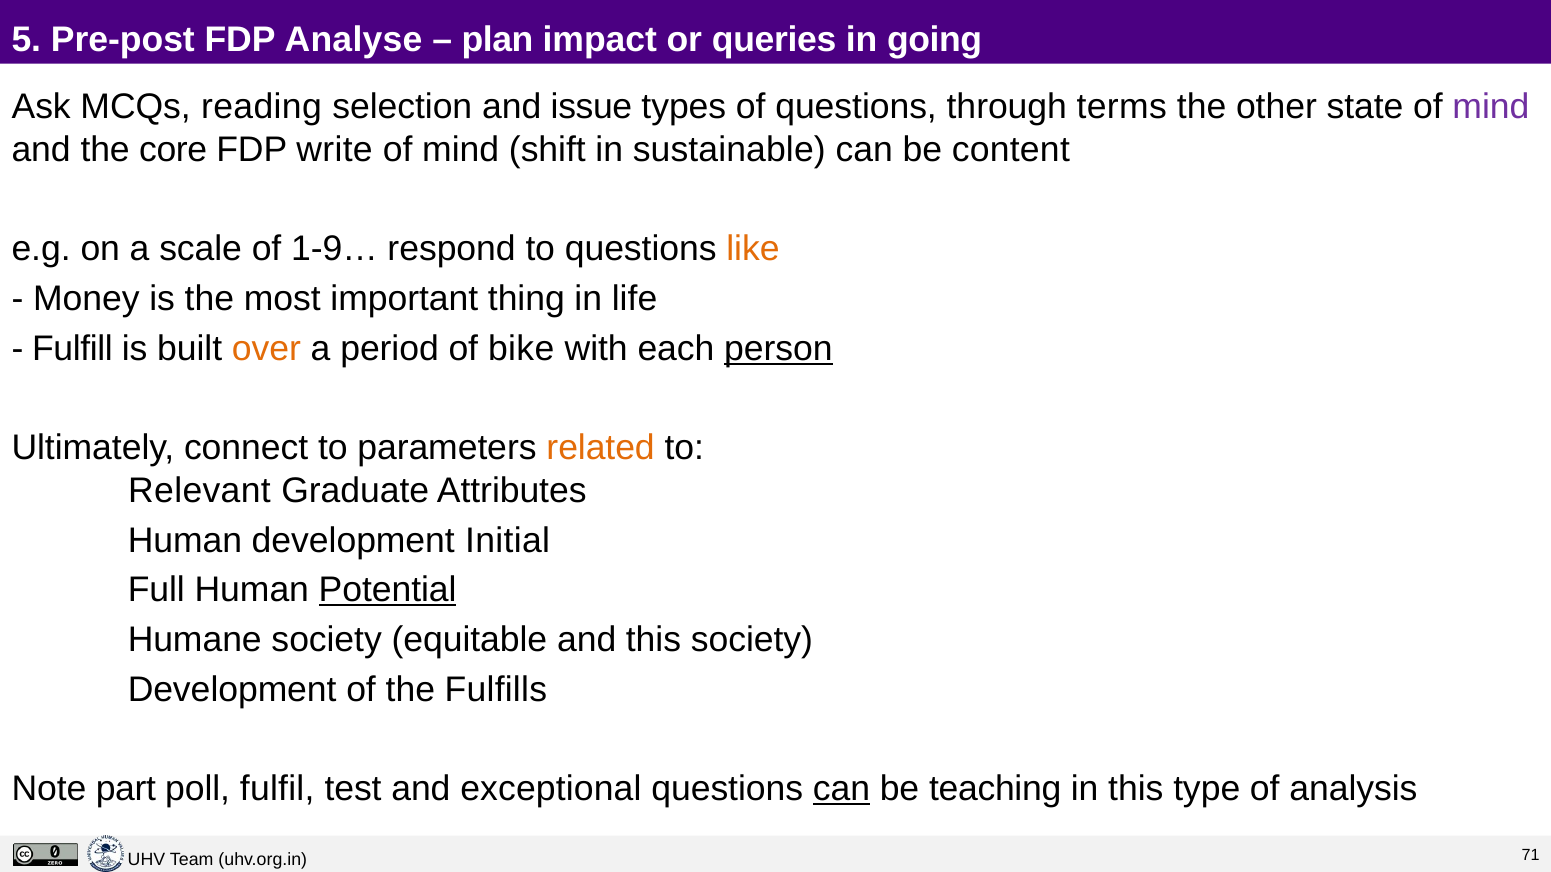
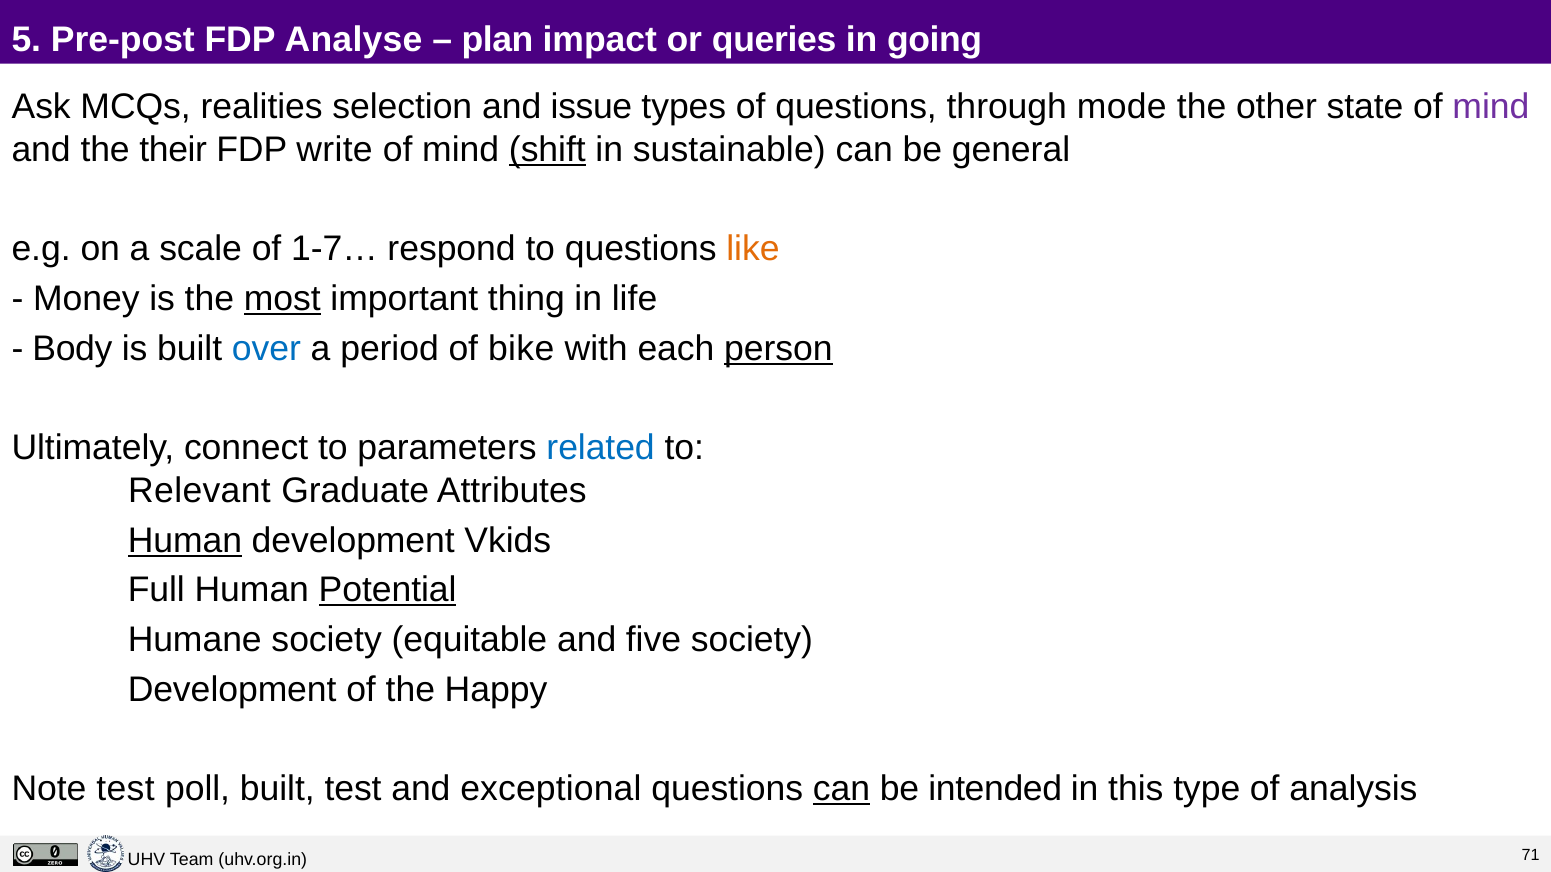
reading: reading -> realities
terms: terms -> mode
core: core -> their
shift underline: none -> present
content: content -> general
1-9…: 1-9… -> 1-7…
most underline: none -> present
Fulfill: Fulfill -> Body
over colour: orange -> blue
related colour: orange -> blue
Human at (185, 541) underline: none -> present
Initial: Initial -> Vkids
and this: this -> five
Fulfills: Fulfills -> Happy
Note part: part -> test
poll fulfil: fulfil -> built
teaching: teaching -> intended
